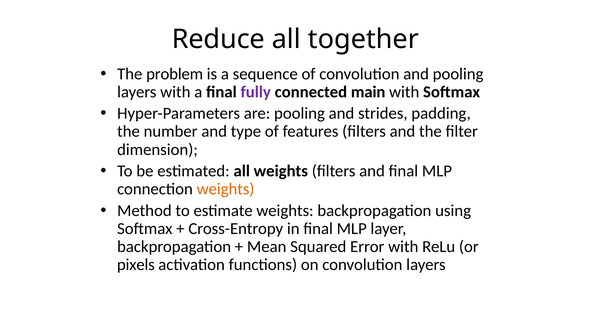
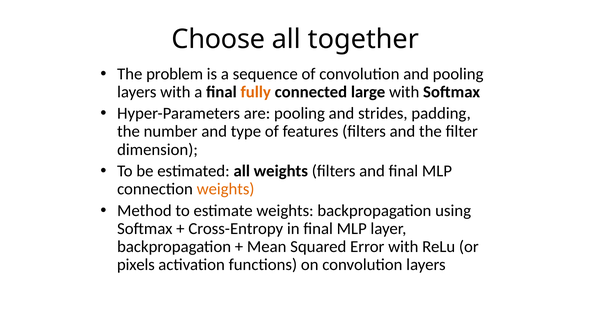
Reduce: Reduce -> Choose
fully colour: purple -> orange
main: main -> large
